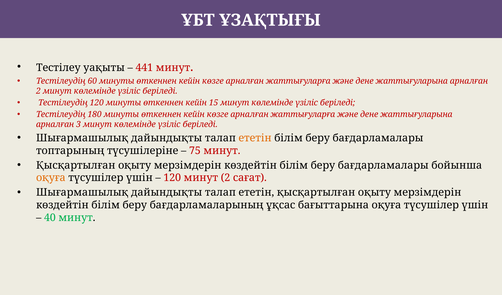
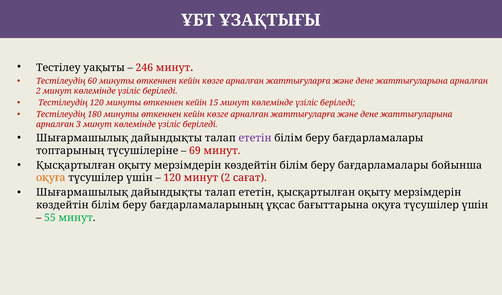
441: 441 -> 246
ететін at (255, 138) colour: orange -> purple
75: 75 -> 69
40: 40 -> 55
